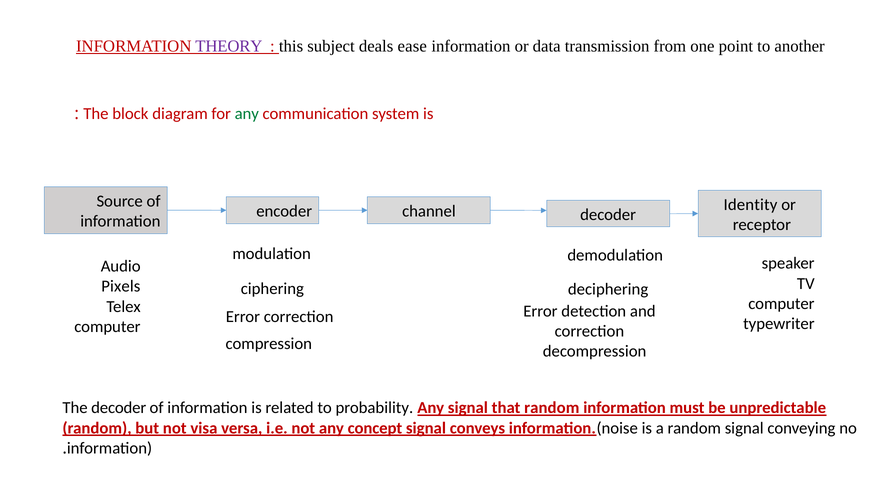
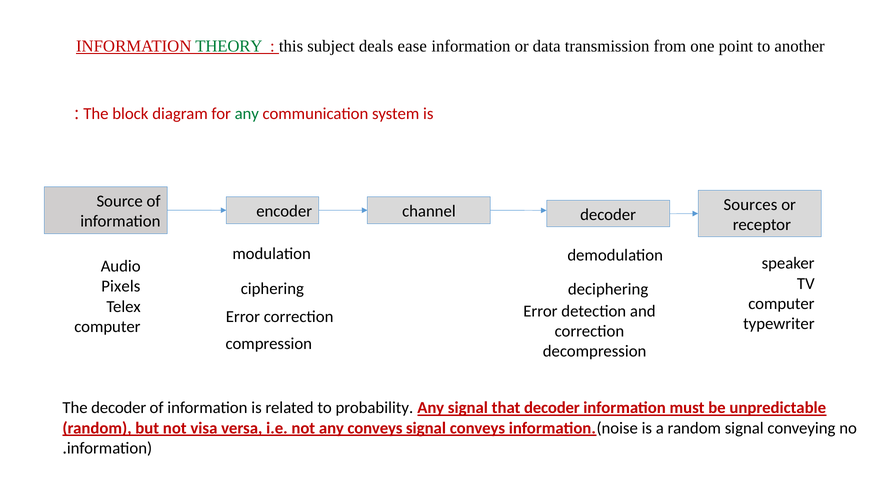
THEORY colour: purple -> green
Identity: Identity -> Sources
that random: random -> decoder
any concept: concept -> conveys
